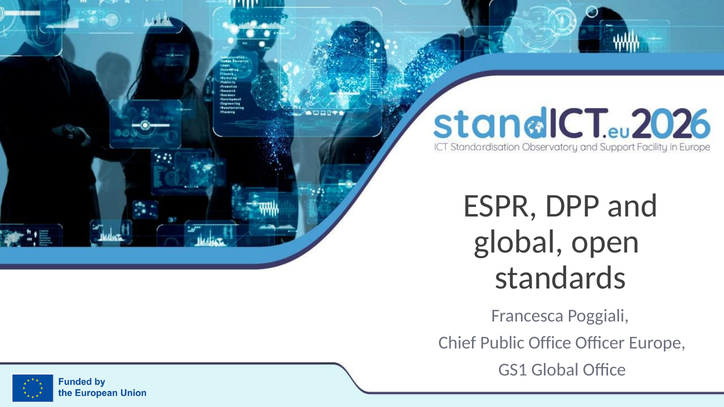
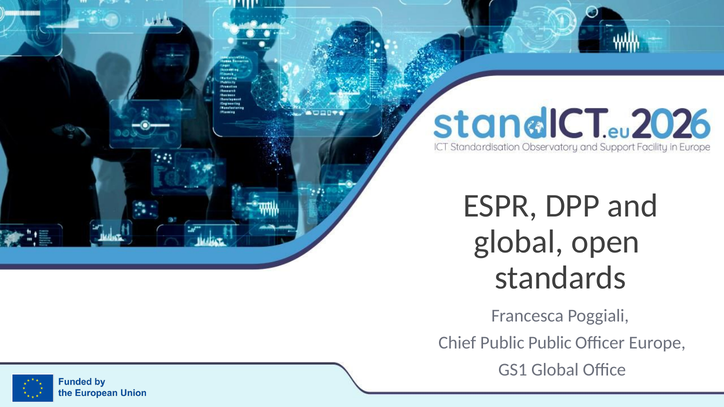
Public Office: Office -> Public
